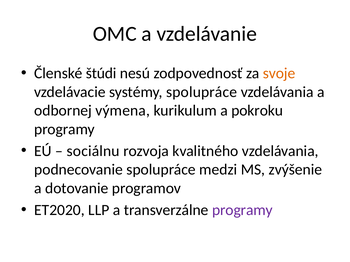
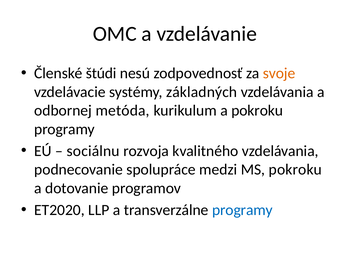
systémy spolupráce: spolupráce -> základných
výmena: výmena -> metóda
MS zvýšenie: zvýšenie -> pokroku
programy at (242, 210) colour: purple -> blue
